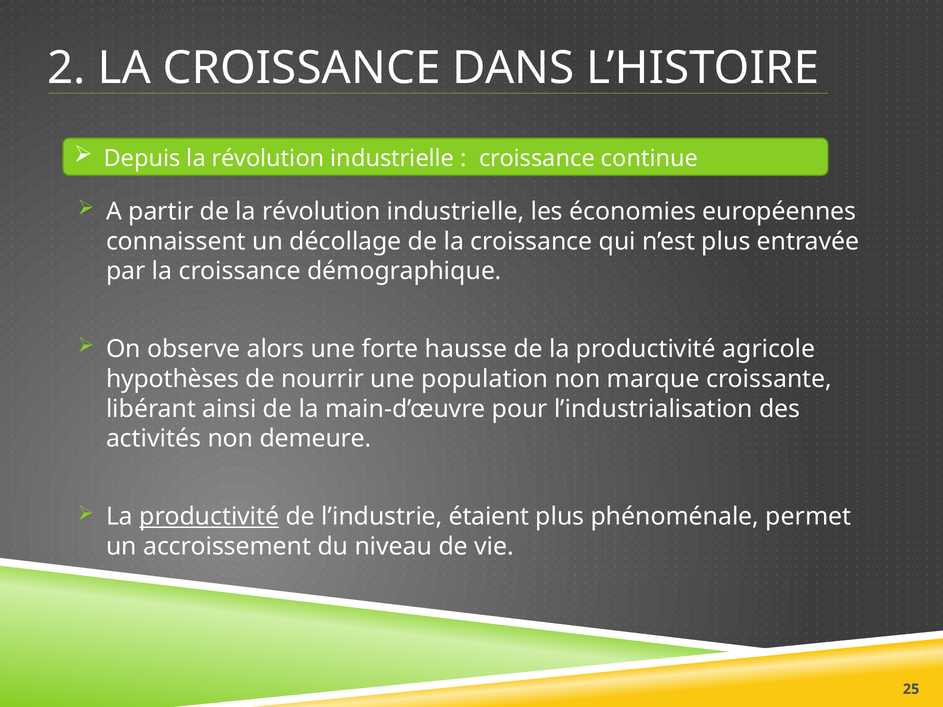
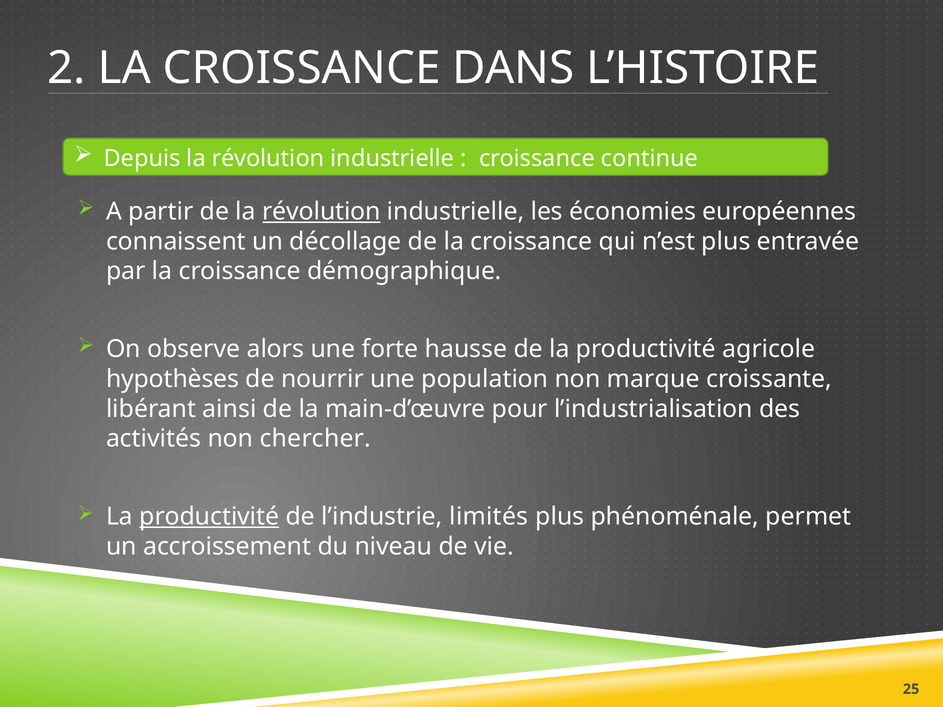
révolution at (321, 212) underline: none -> present
demeure: demeure -> chercher
étaient: étaient -> limités
